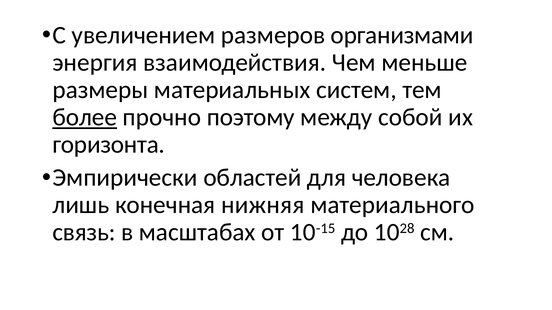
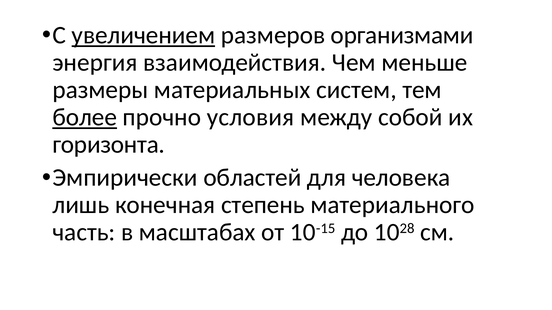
увеличением underline: none -> present
поэтому: поэтому -> условия
нижняя: нижняя -> степень
связь: связь -> часть
